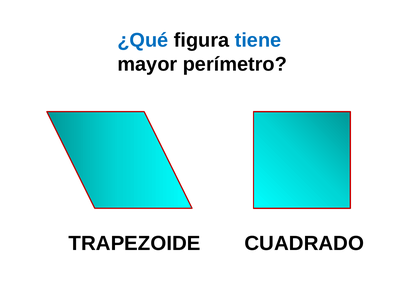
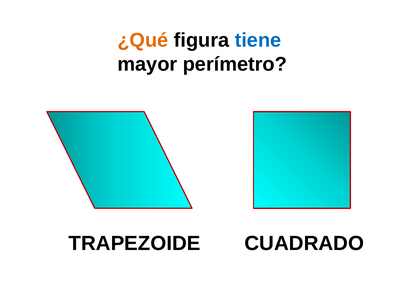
¿Qué colour: blue -> orange
